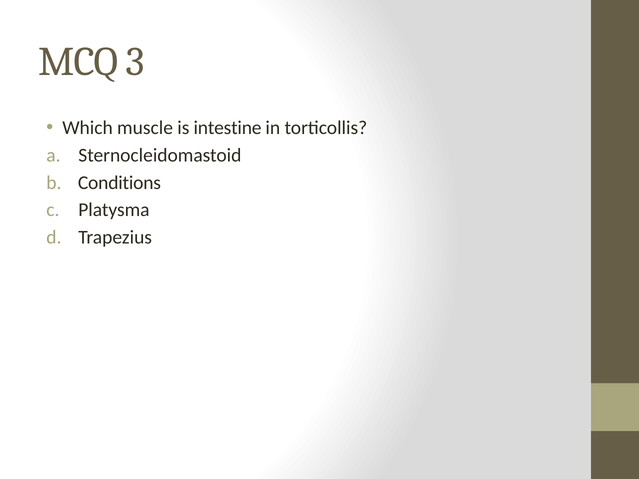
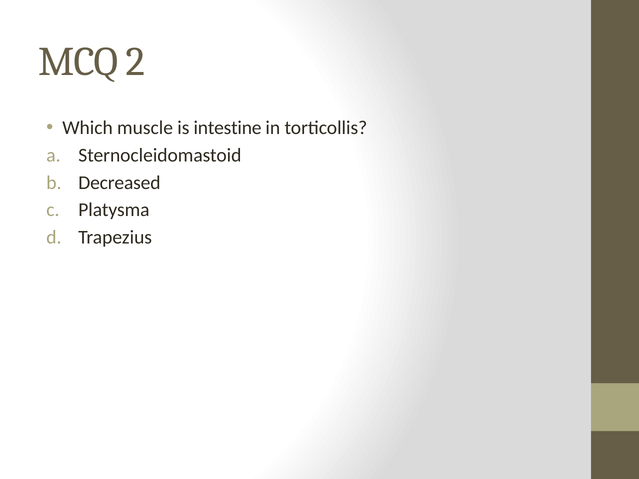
3: 3 -> 2
Conditions: Conditions -> Decreased
